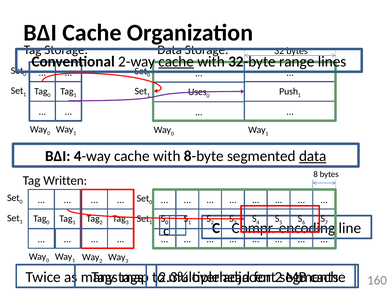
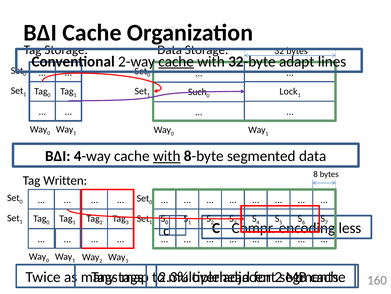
range: range -> adapt
Push: Push -> Lock
Uses: Uses -> Such
with at (167, 156) underline: none -> present
data at (313, 156) underline: present -> none
line: line -> less
